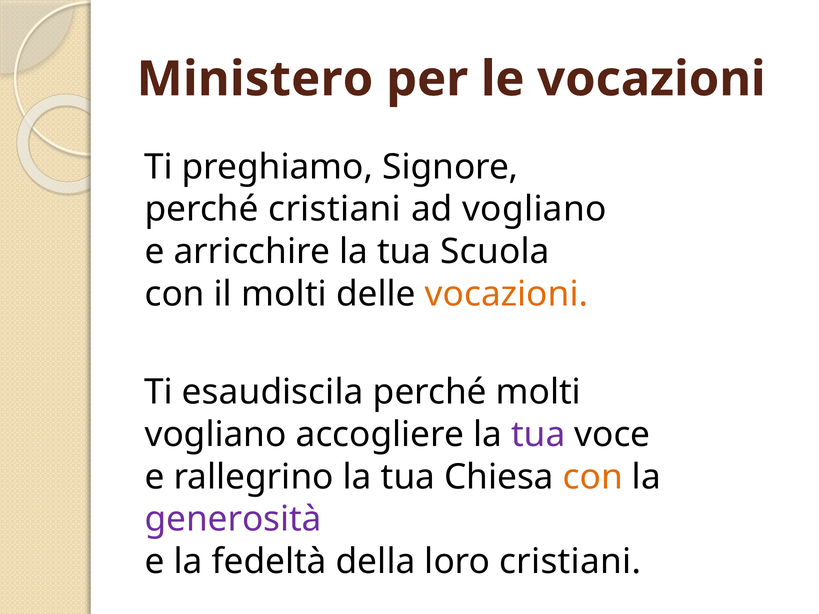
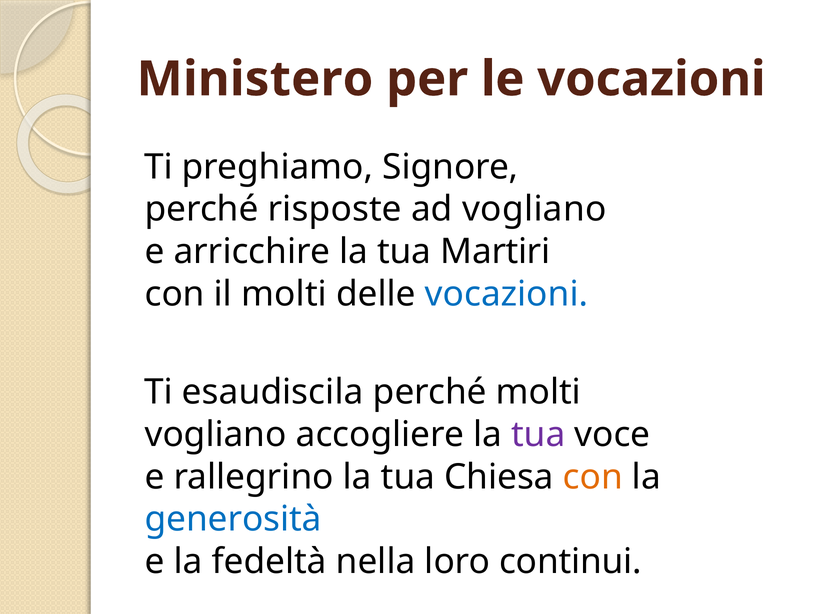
perché cristiani: cristiani -> risposte
Scuola: Scuola -> Martiri
vocazioni at (507, 294) colour: orange -> blue
generosità colour: purple -> blue
della: della -> nella
loro cristiani: cristiani -> continui
